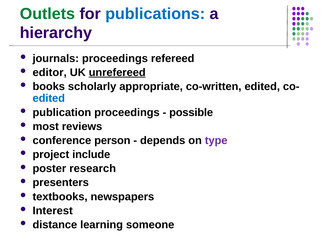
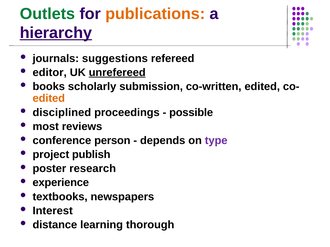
publications colour: blue -> orange
hierarchy underline: none -> present
journals proceedings: proceedings -> suggestions
appropriate: appropriate -> submission
edited at (49, 99) colour: blue -> orange
publication: publication -> disciplined
include: include -> publish
presenters: presenters -> experience
someone: someone -> thorough
